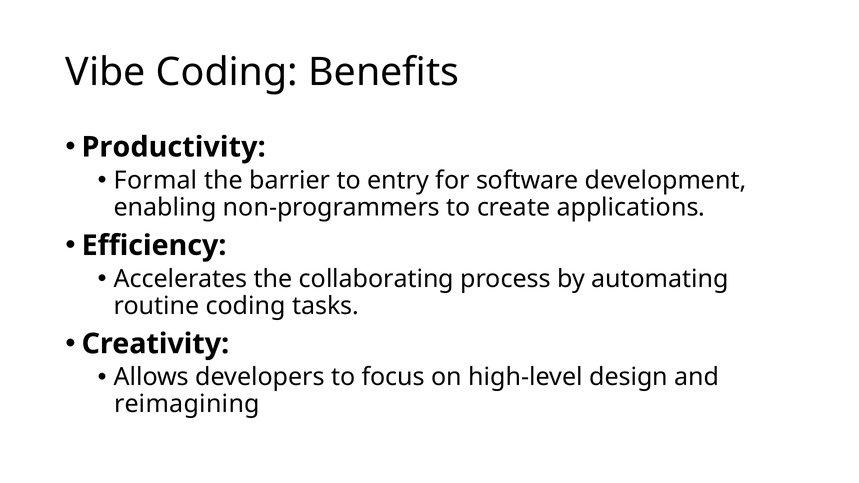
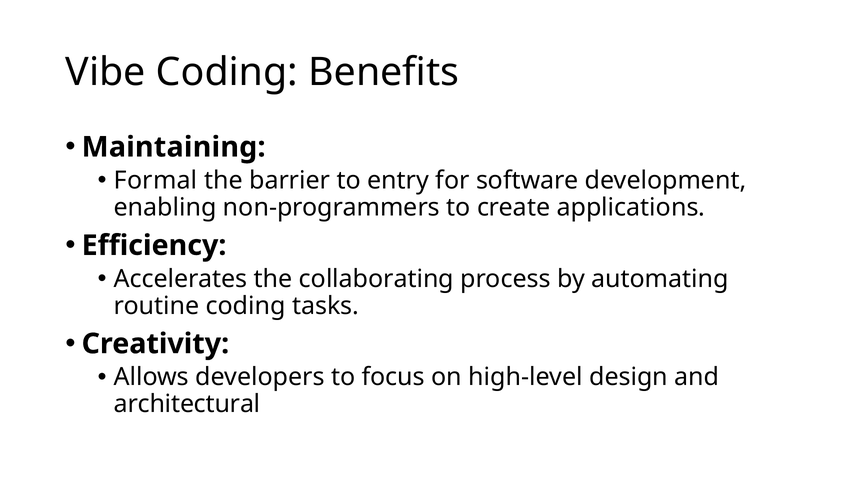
Productivity: Productivity -> Maintaining
reimagining: reimagining -> architectural
